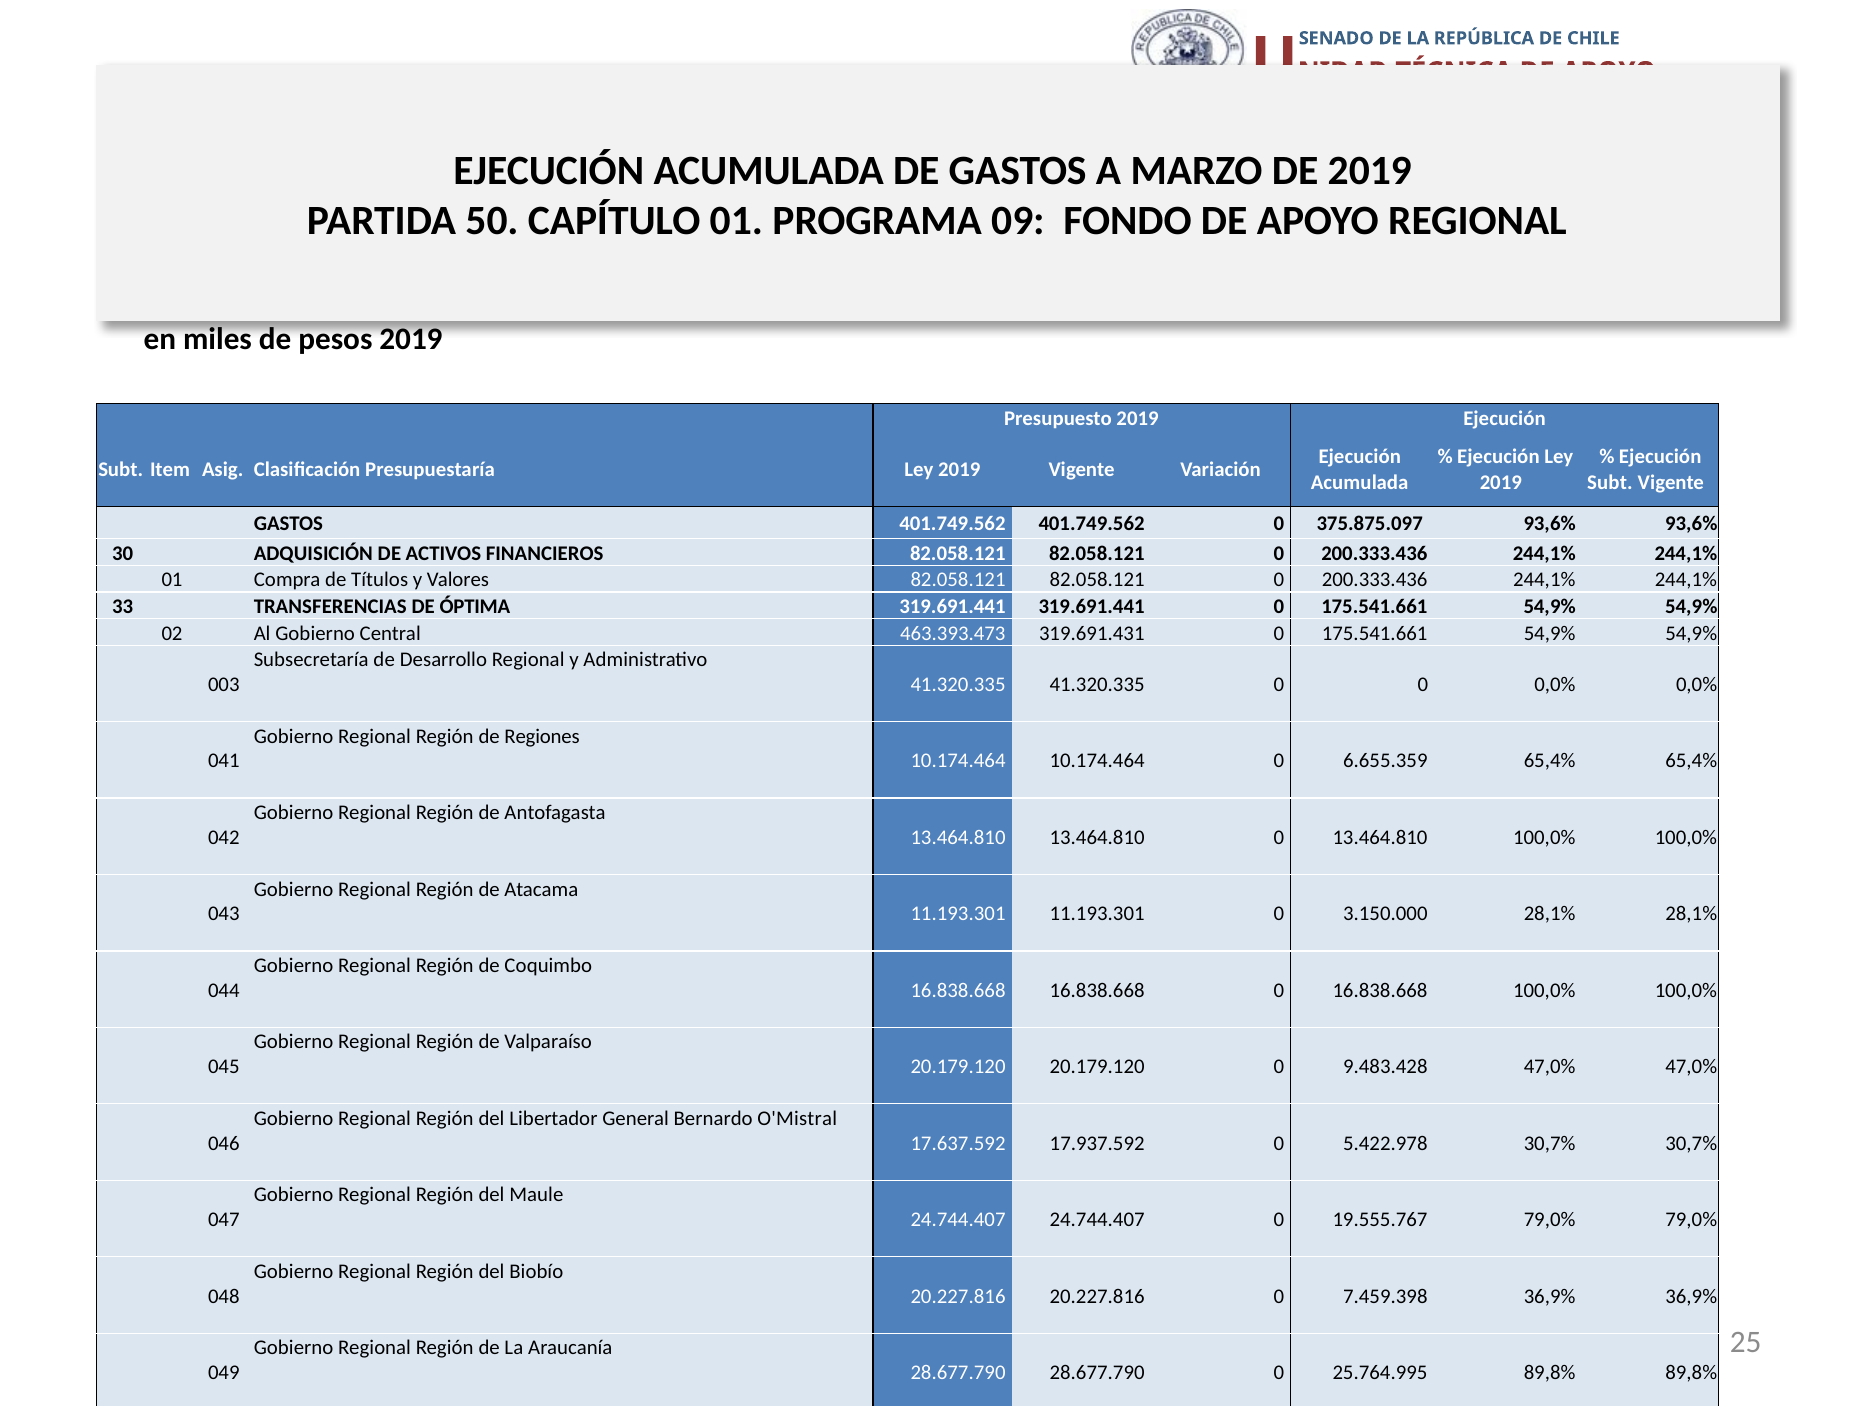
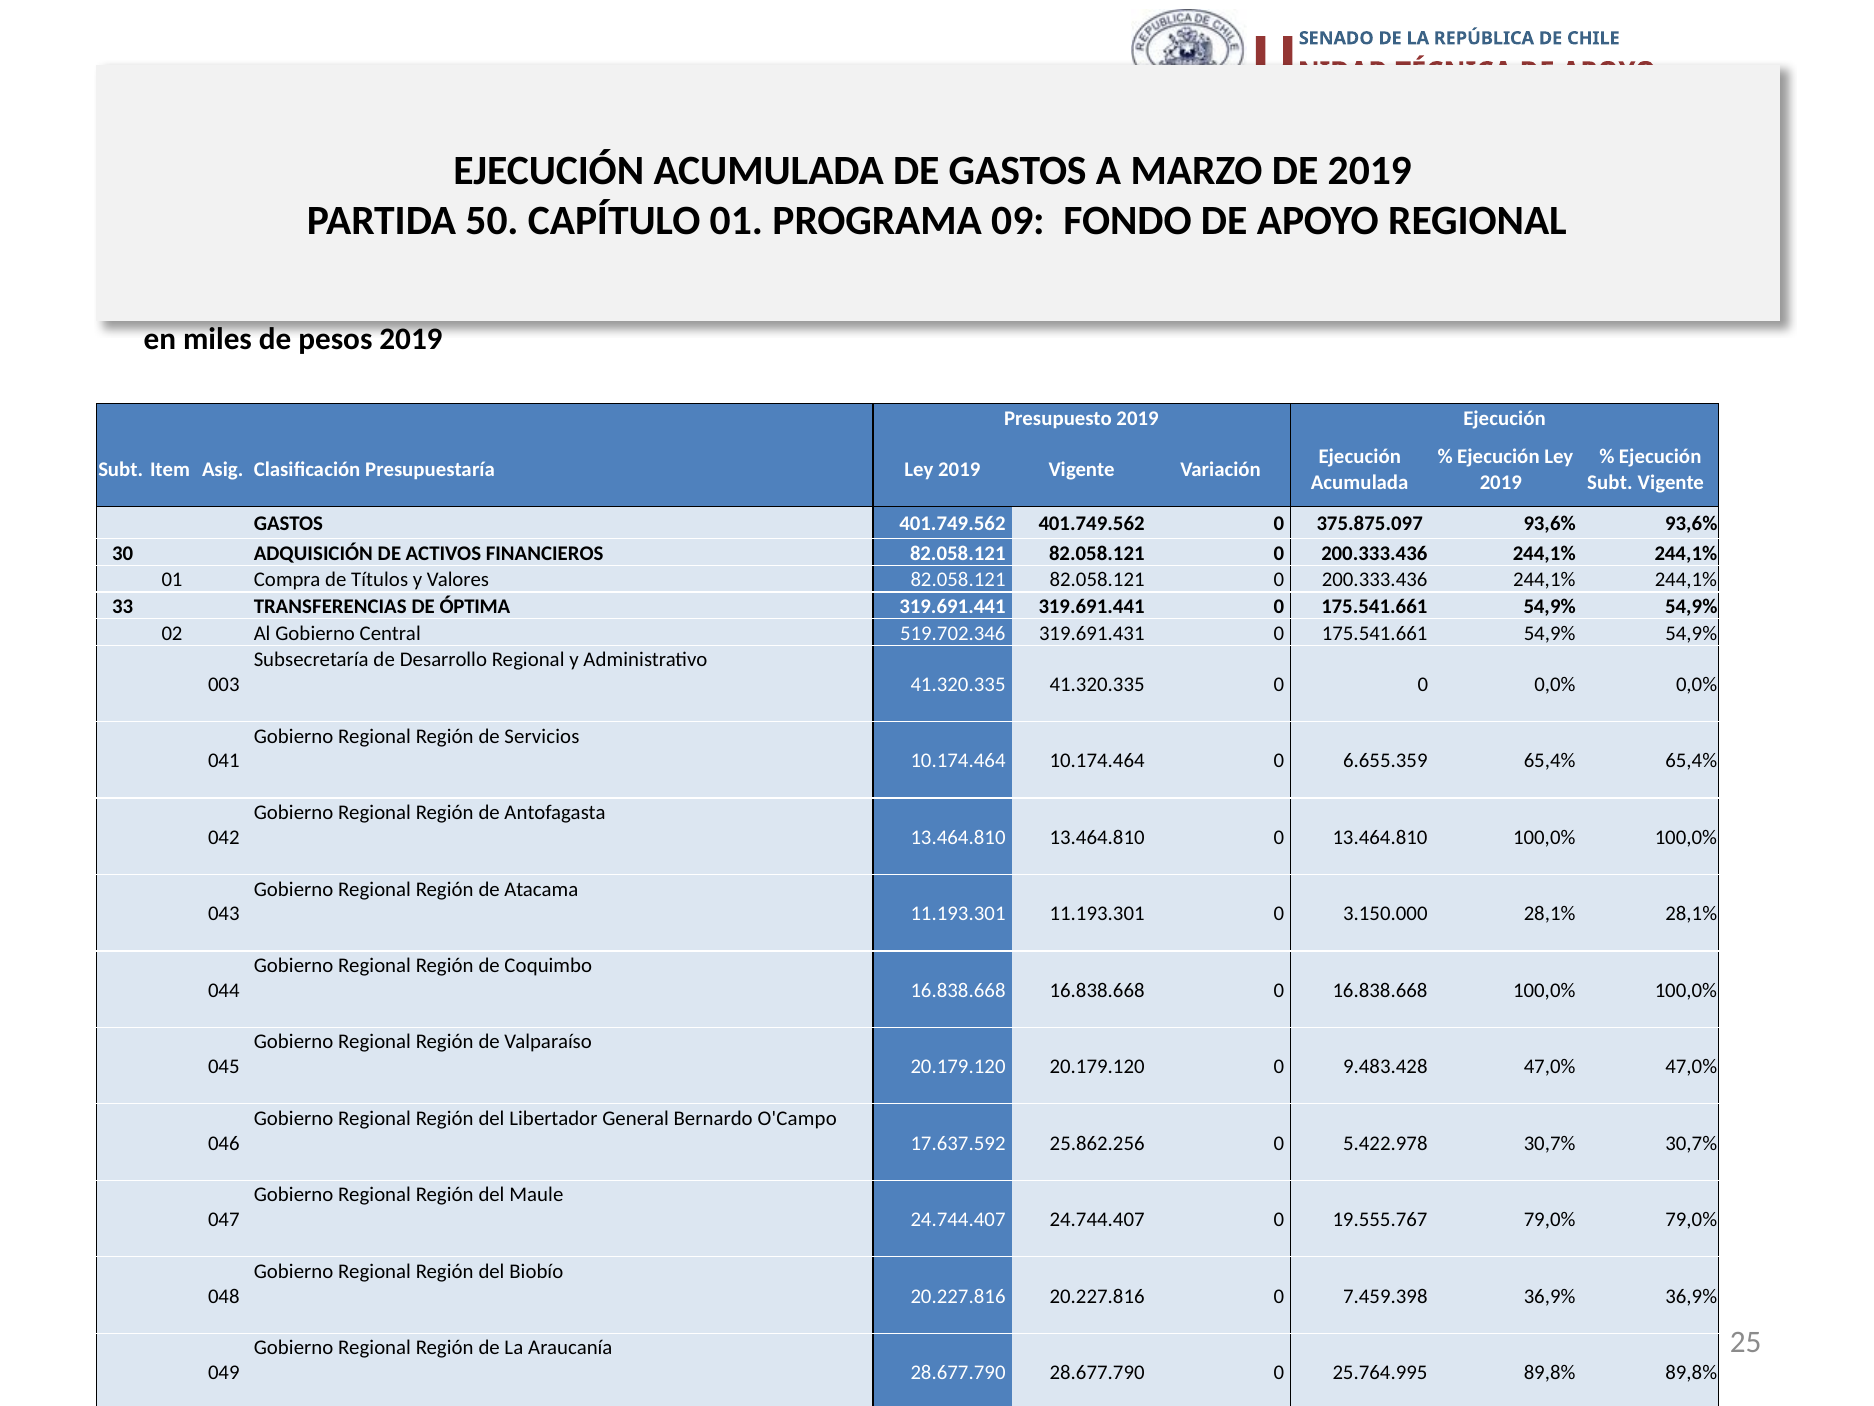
463.393.473: 463.393.473 -> 519.702.346
Regiones: Regiones -> Servicios
O'Mistral: O'Mistral -> O'Campo
17.937.592: 17.937.592 -> 25.862.256
